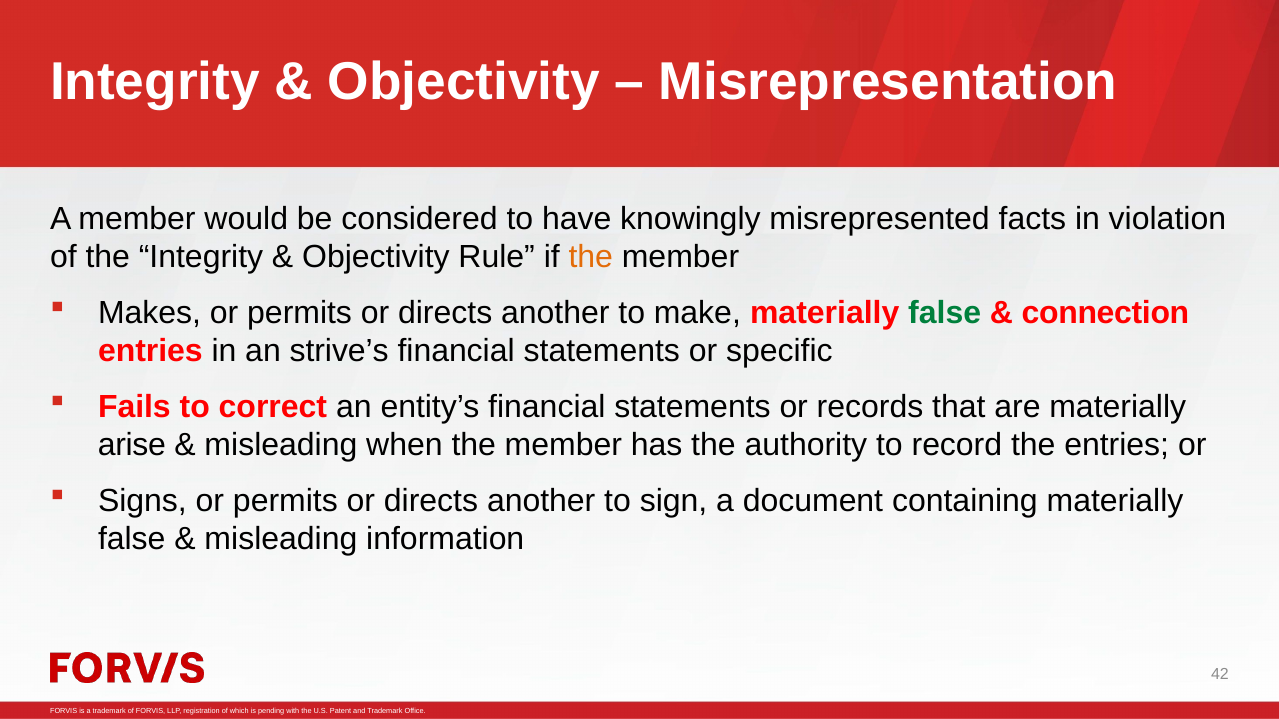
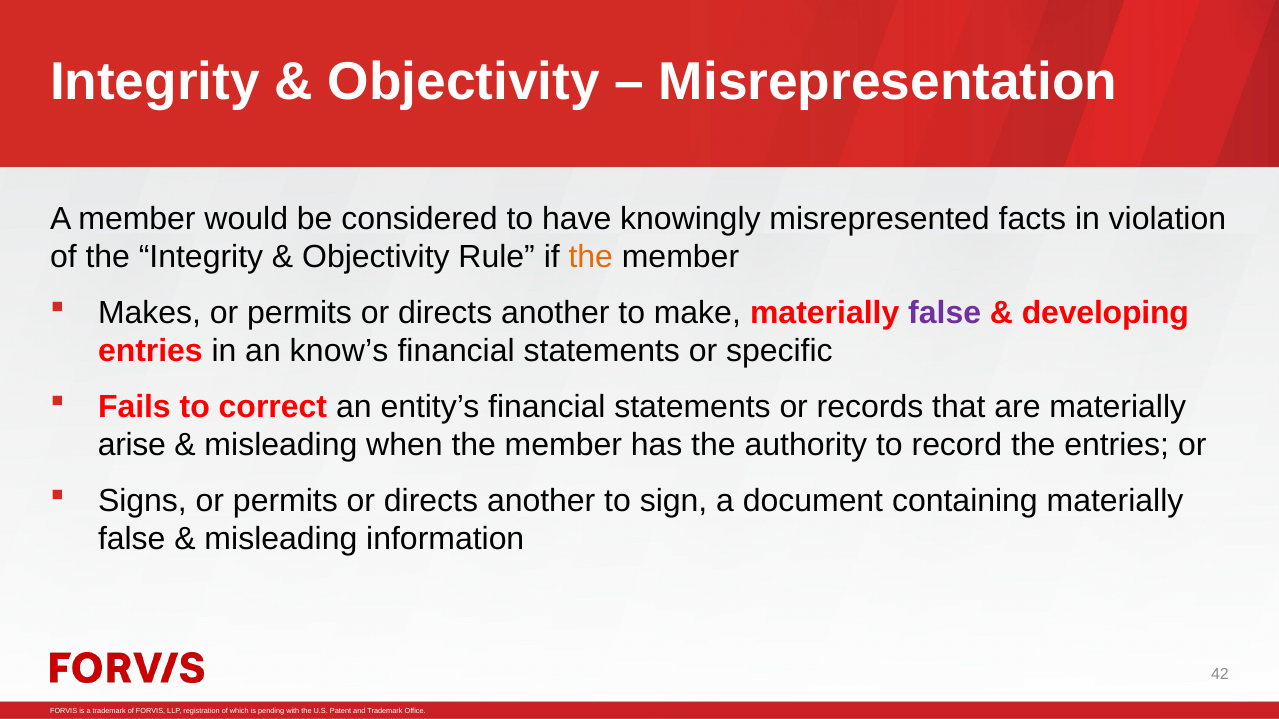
false at (945, 313) colour: green -> purple
connection: connection -> developing
strive’s: strive’s -> know’s
